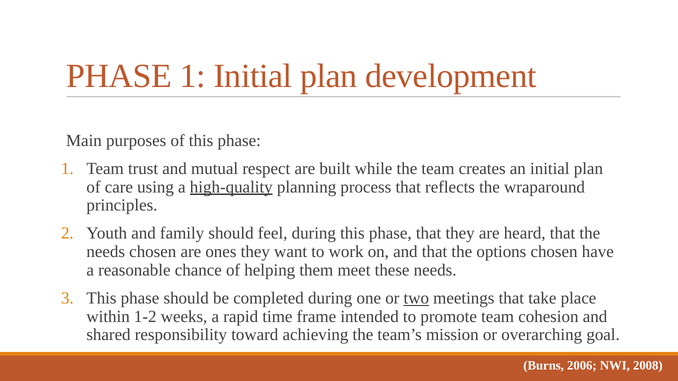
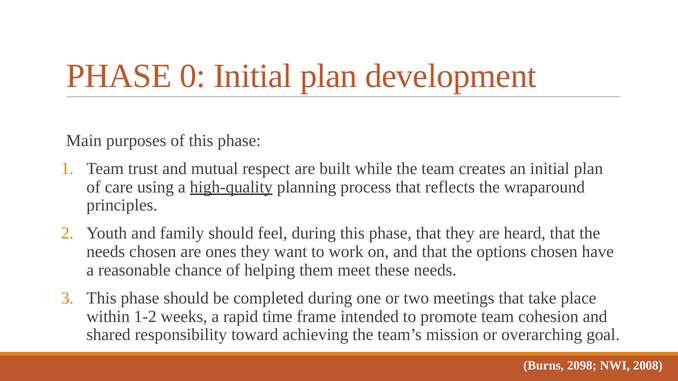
1 at (193, 76): 1 -> 0
two underline: present -> none
2006: 2006 -> 2098
